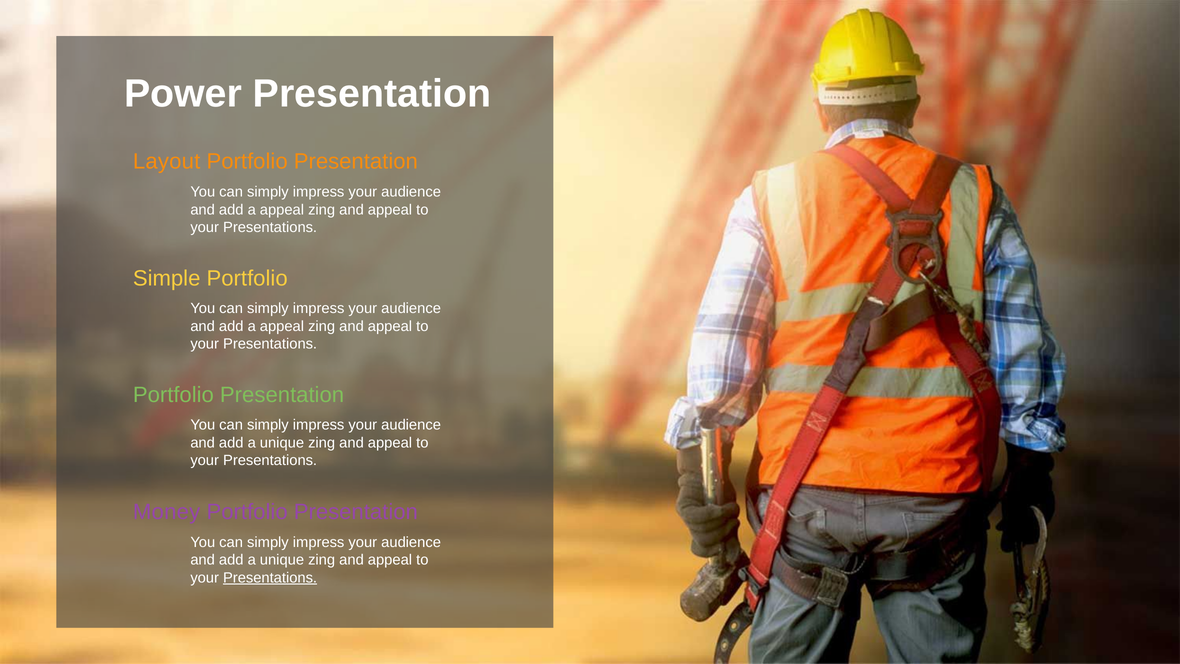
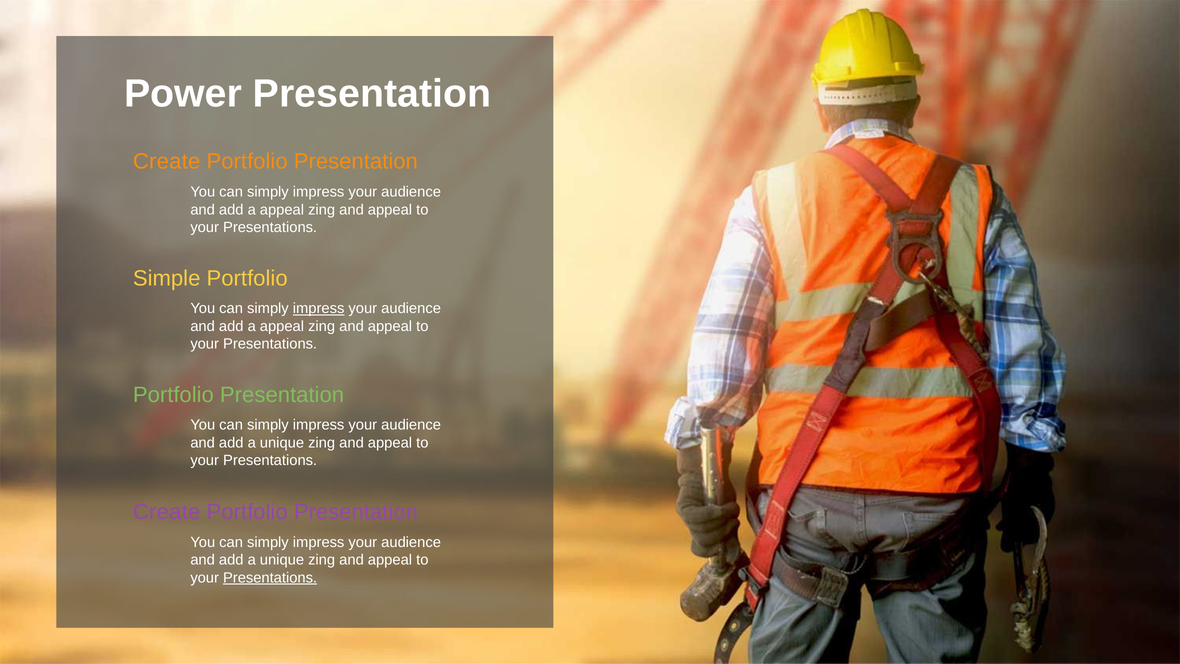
Layout at (167, 161): Layout -> Create
impress at (319, 308) underline: none -> present
Money at (167, 512): Money -> Create
